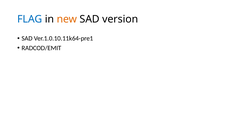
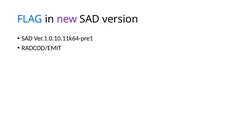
new colour: orange -> purple
